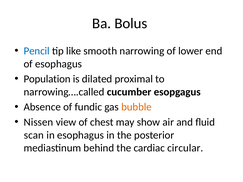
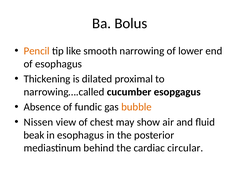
Pencil colour: blue -> orange
Population: Population -> Thickening
scan: scan -> beak
